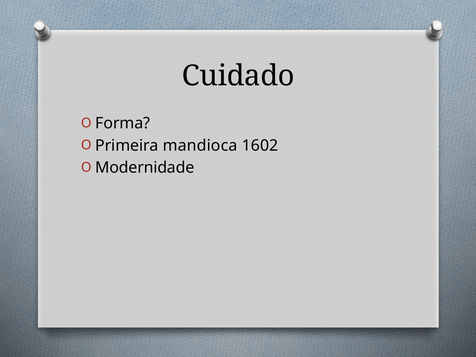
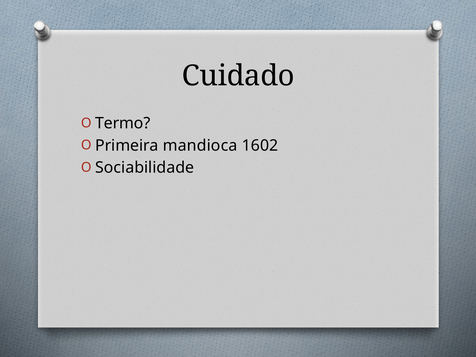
Forma: Forma -> Termo
Modernidade: Modernidade -> Sociabilidade
